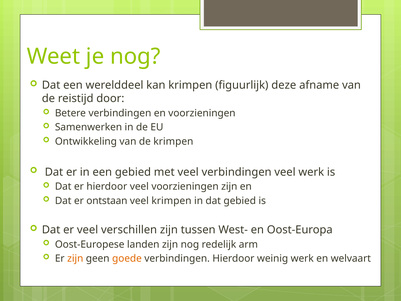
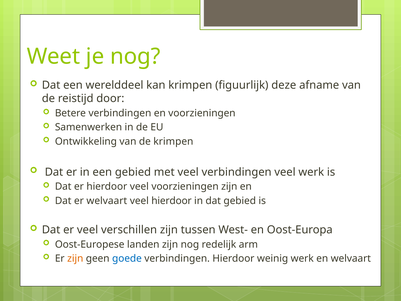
er ontstaan: ontstaan -> welvaart
veel krimpen: krimpen -> hierdoor
goede colour: orange -> blue
